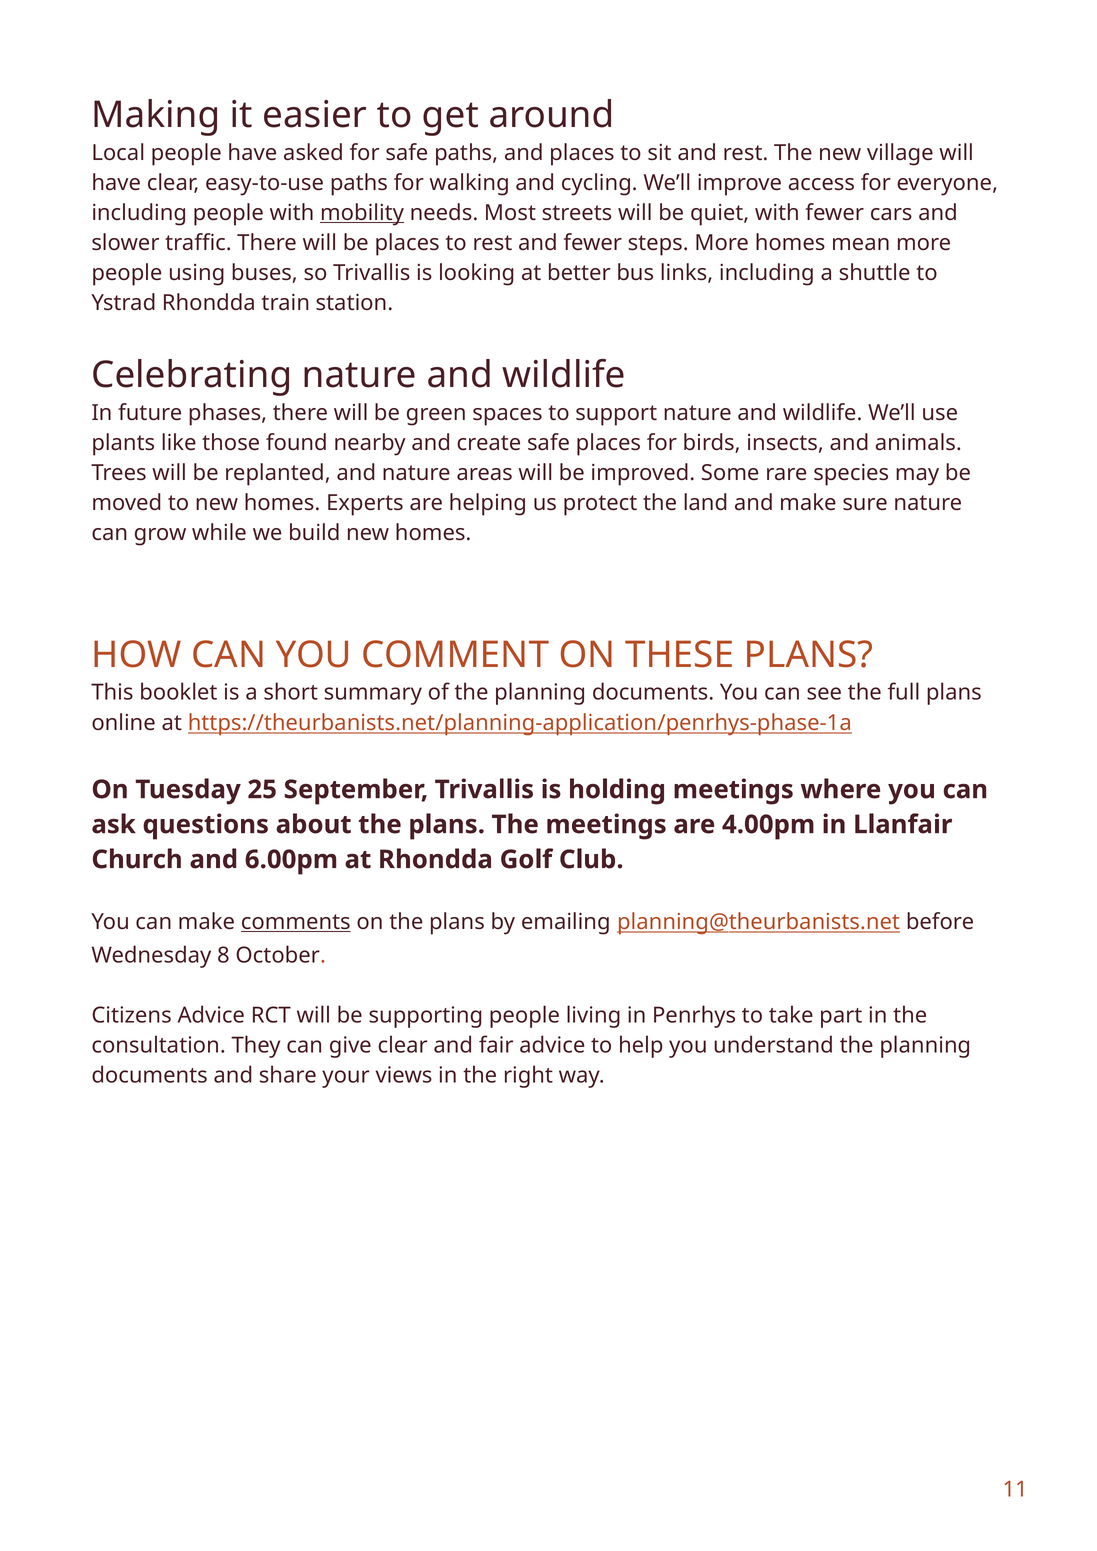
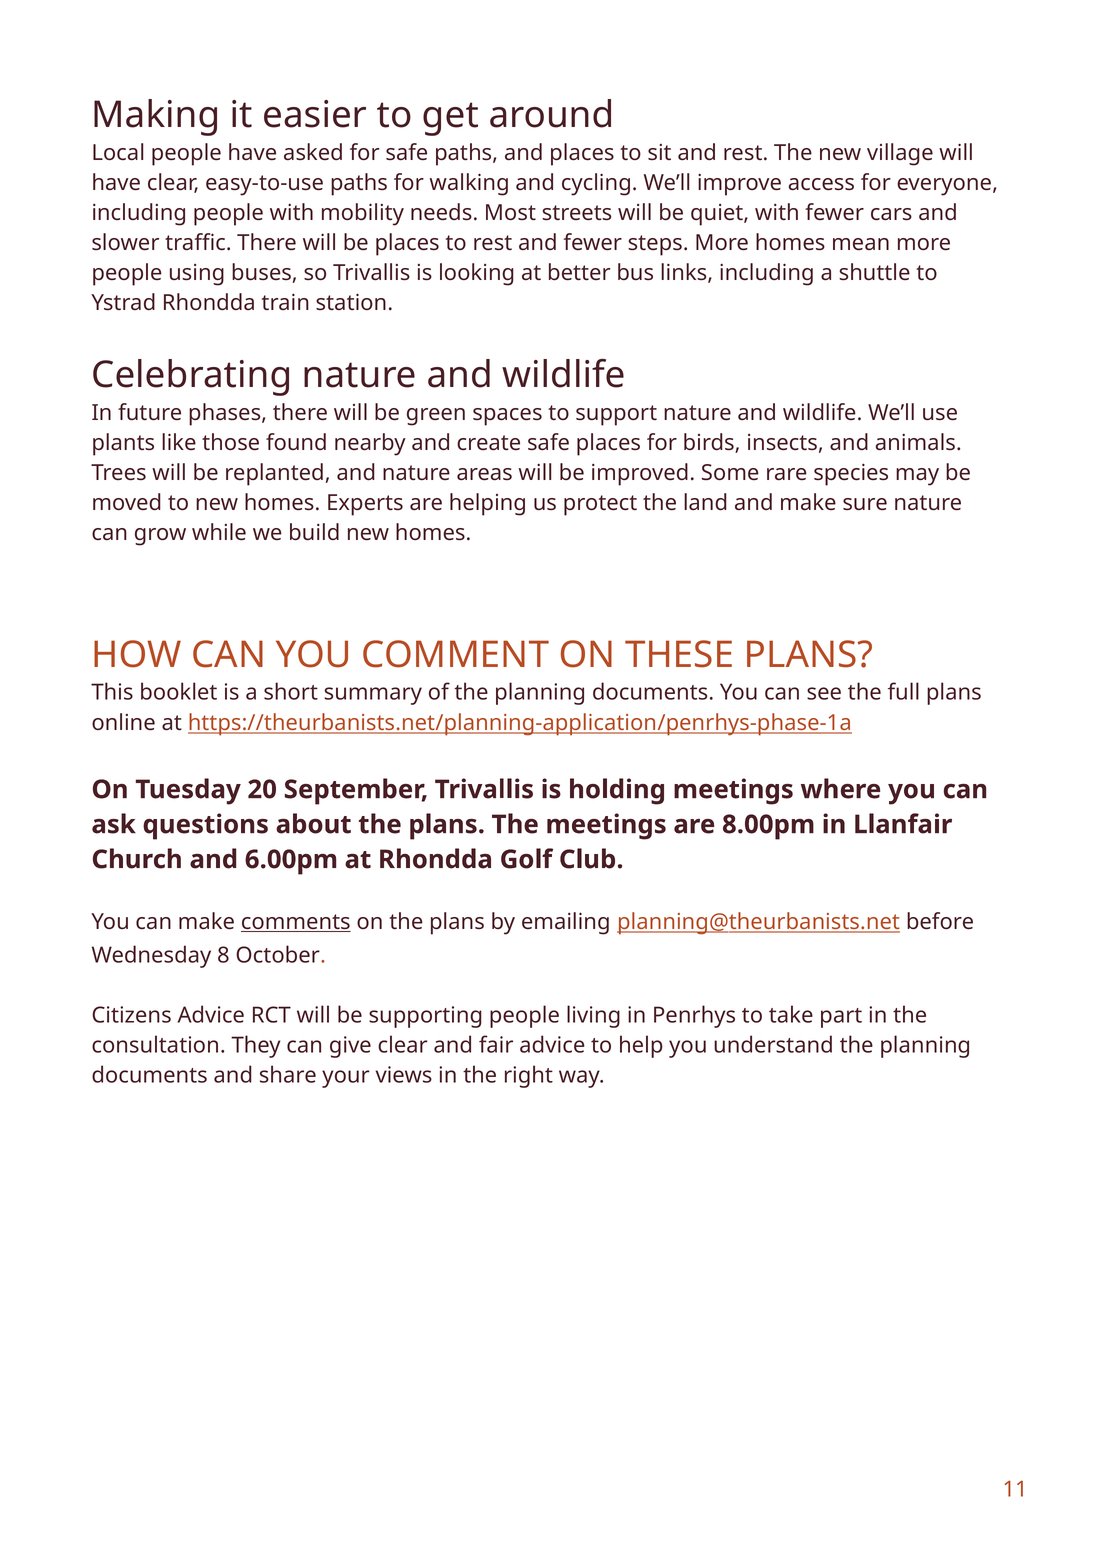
mobility underline: present -> none
25: 25 -> 20
4.00pm: 4.00pm -> 8.00pm
